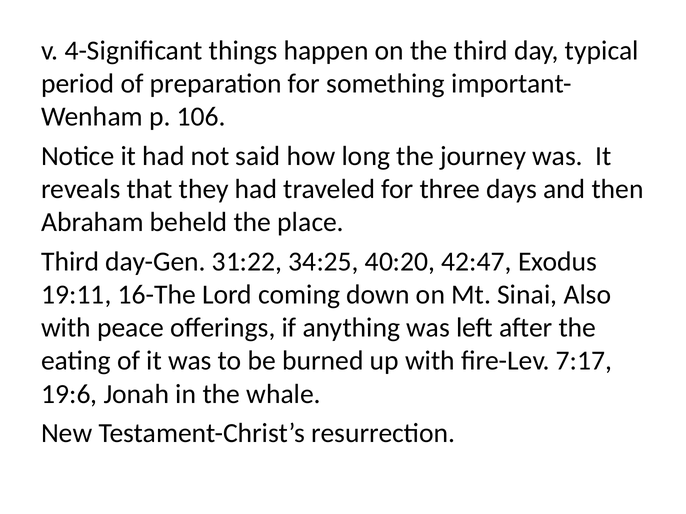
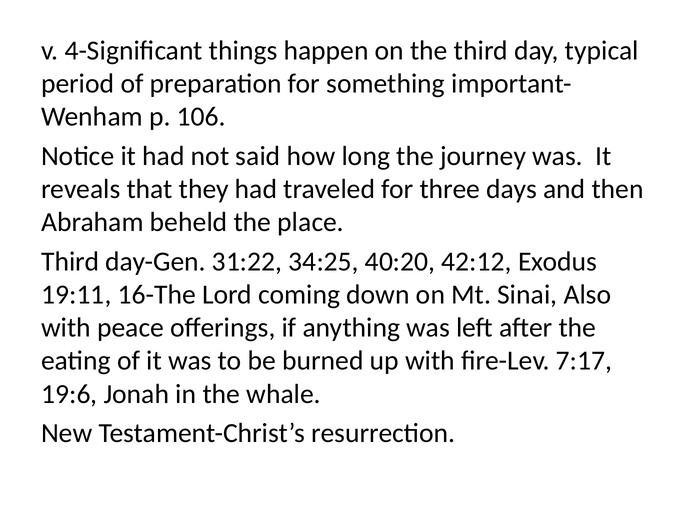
42:47: 42:47 -> 42:12
